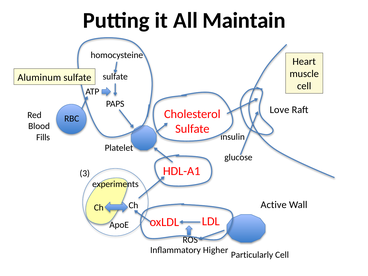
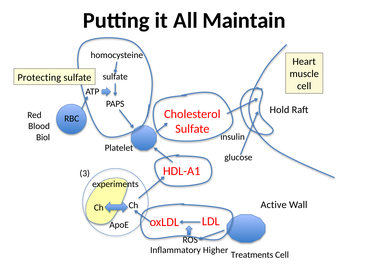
Aluminum: Aluminum -> Protecting
Love: Love -> Hold
Fills: Fills -> Biol
Particularly: Particularly -> Treatments
